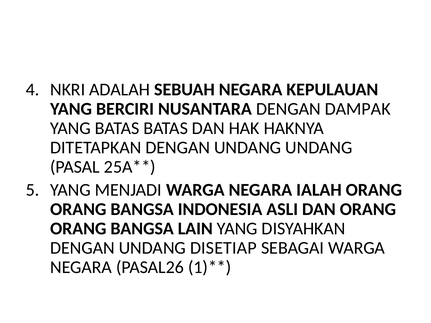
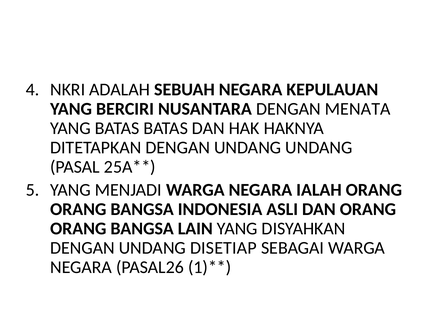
DAMPAK: DAMPAK -> MENATA
